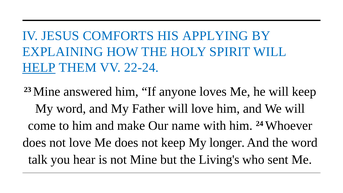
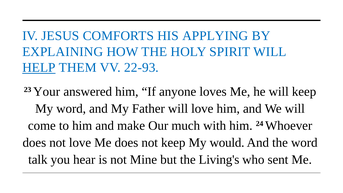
22-24: 22-24 -> 22-93
23 Mine: Mine -> Your
name: name -> much
longer: longer -> would
